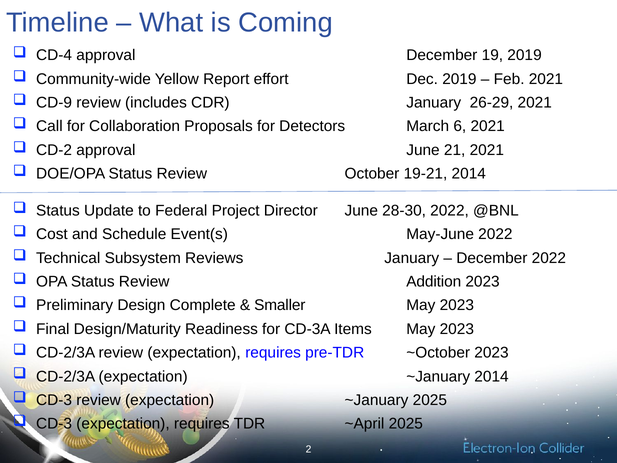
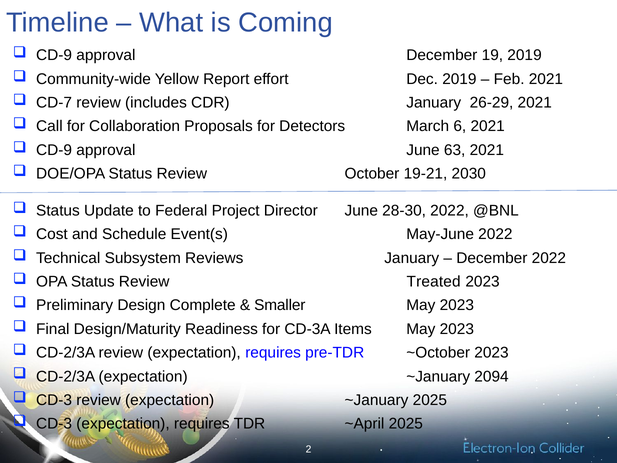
CD-4 at (54, 55): CD-4 -> CD-9
CD-9: CD-9 -> CD-7
CD-2 at (54, 150): CD-2 -> CD-9
21: 21 -> 63
19-21 2014: 2014 -> 2030
Addition: Addition -> Treated
~January 2014: 2014 -> 2094
